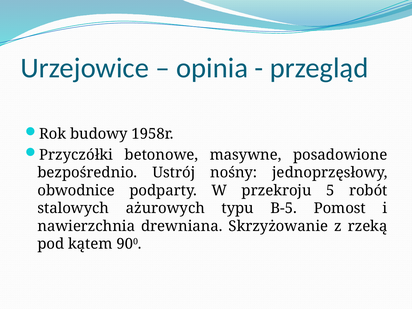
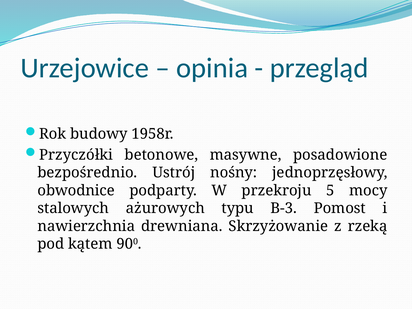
robót: robót -> mocy
B-5: B-5 -> B-3
